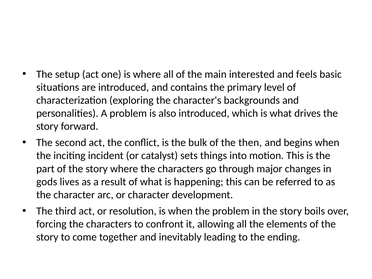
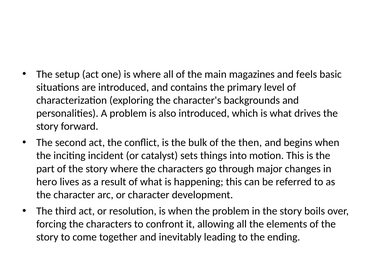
interested: interested -> magazines
gods: gods -> hero
